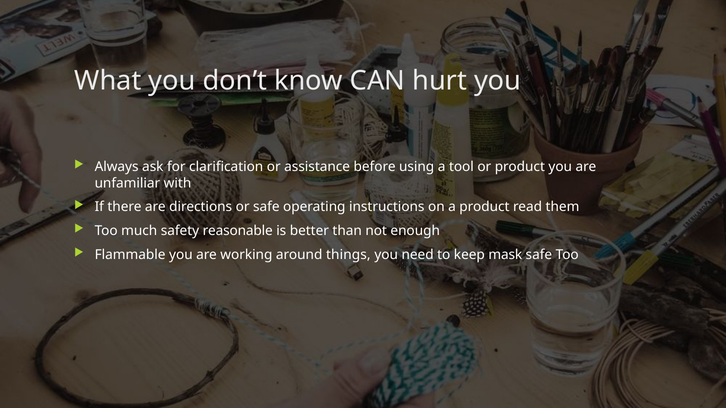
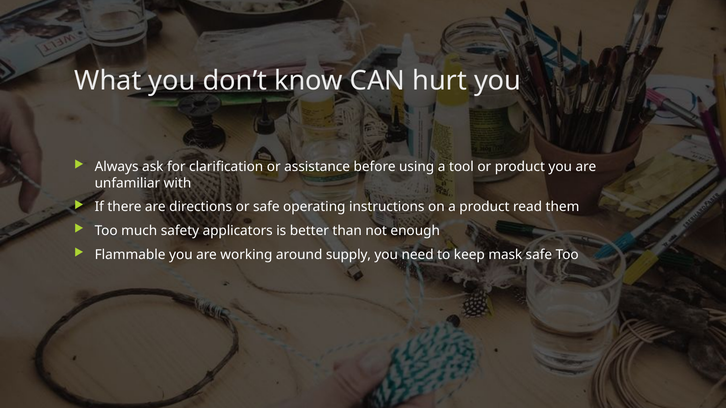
reasonable: reasonable -> applicators
things: things -> supply
